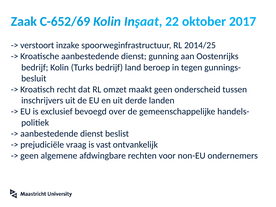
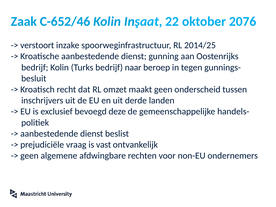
C-652/69: C-652/69 -> C-652/46
2017: 2017 -> 2076
land: land -> naar
over: over -> deze
